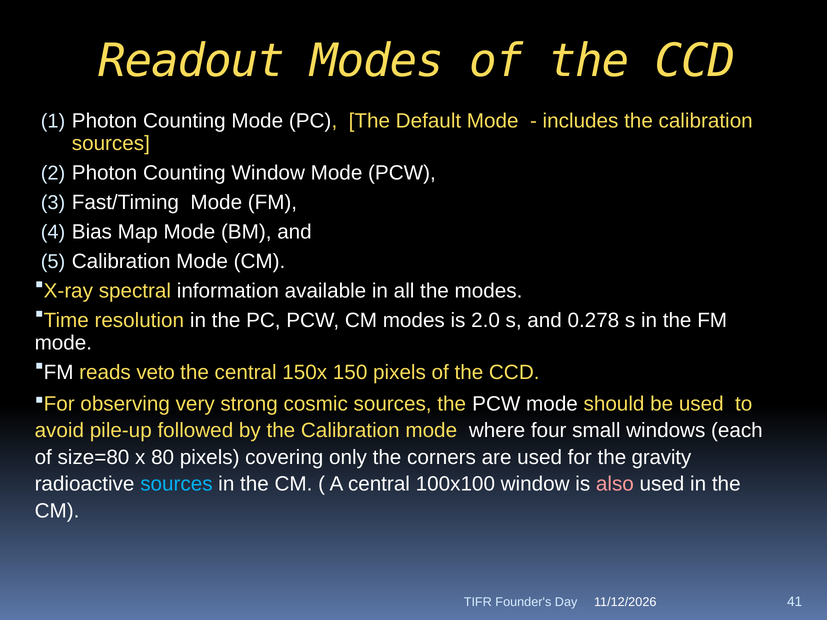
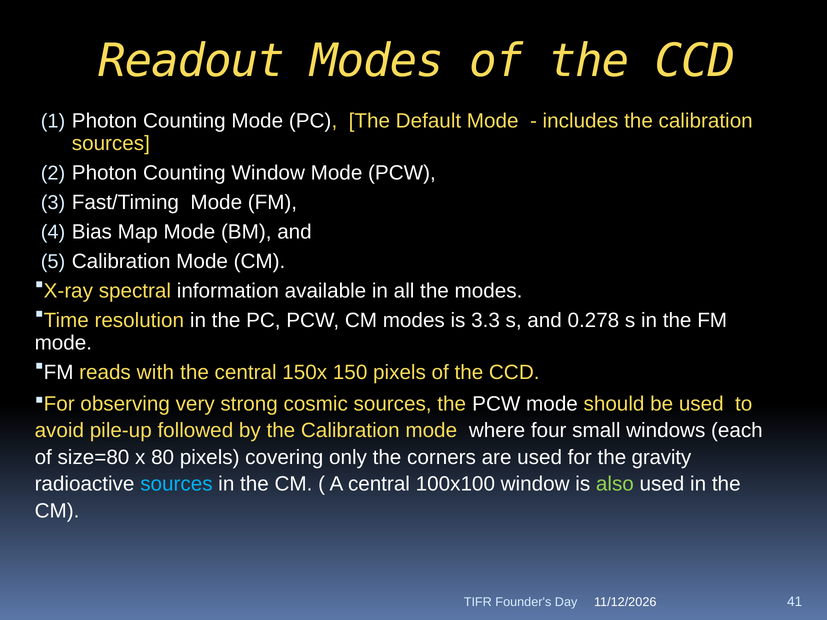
2.0: 2.0 -> 3.3
veto: veto -> with
also colour: pink -> light green
